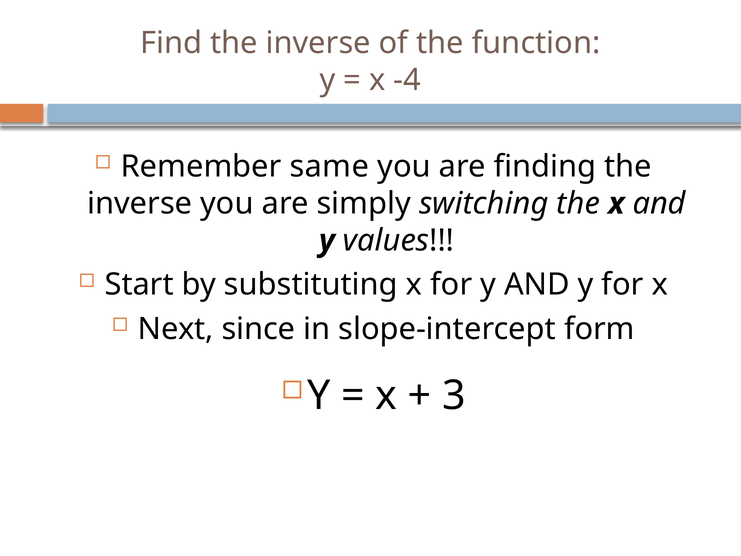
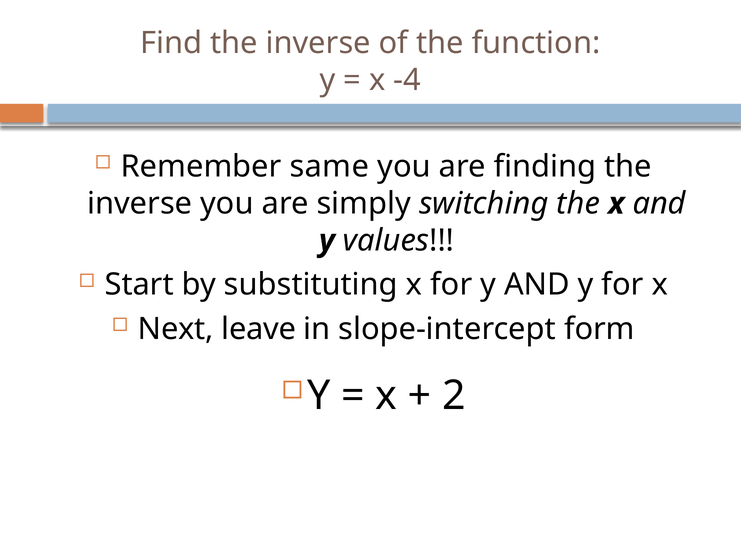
since: since -> leave
3: 3 -> 2
